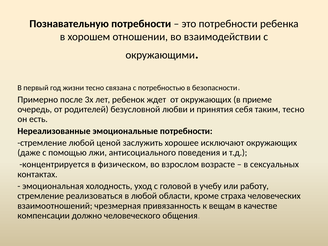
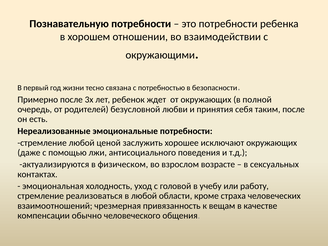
приеме: приеме -> полной
таким тесно: тесно -> после
концентрируется: концентрируется -> актуализируются
должно: должно -> обычно
